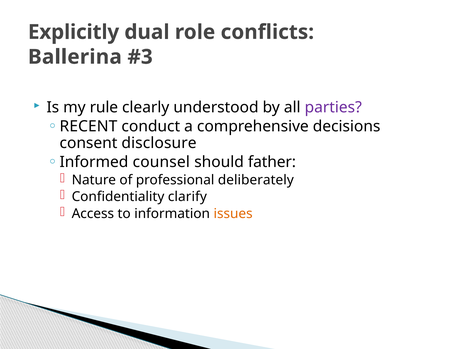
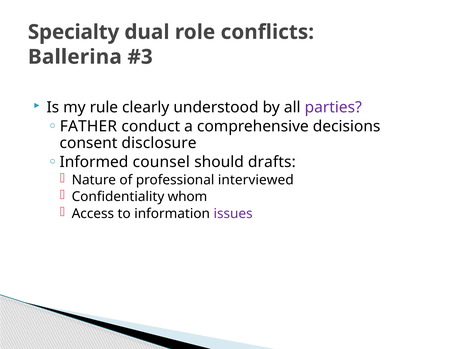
Explicitly: Explicitly -> Specialty
RECENT: RECENT -> FATHER
father: father -> drafts
deliberately: deliberately -> interviewed
clarify: clarify -> whom
issues colour: orange -> purple
